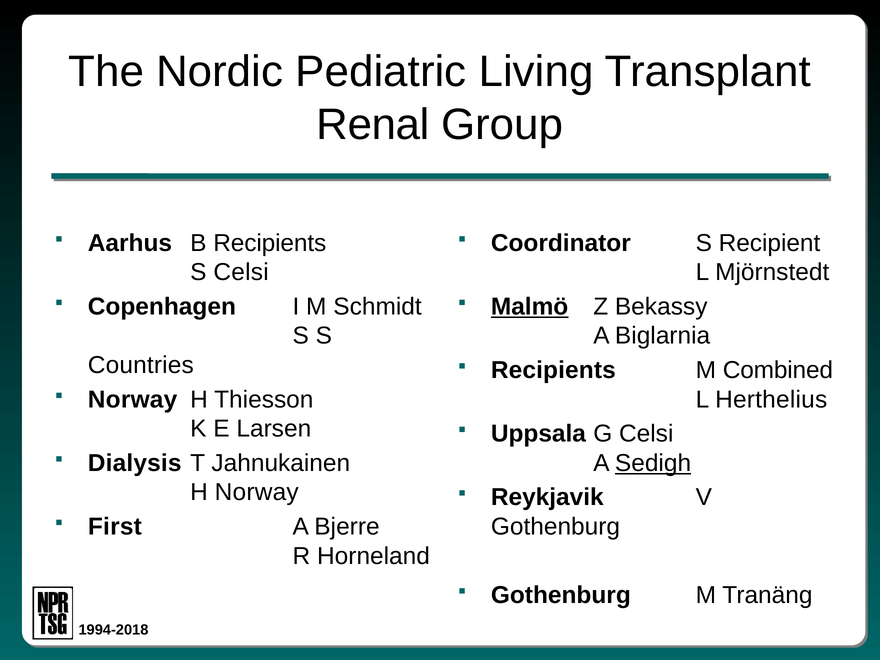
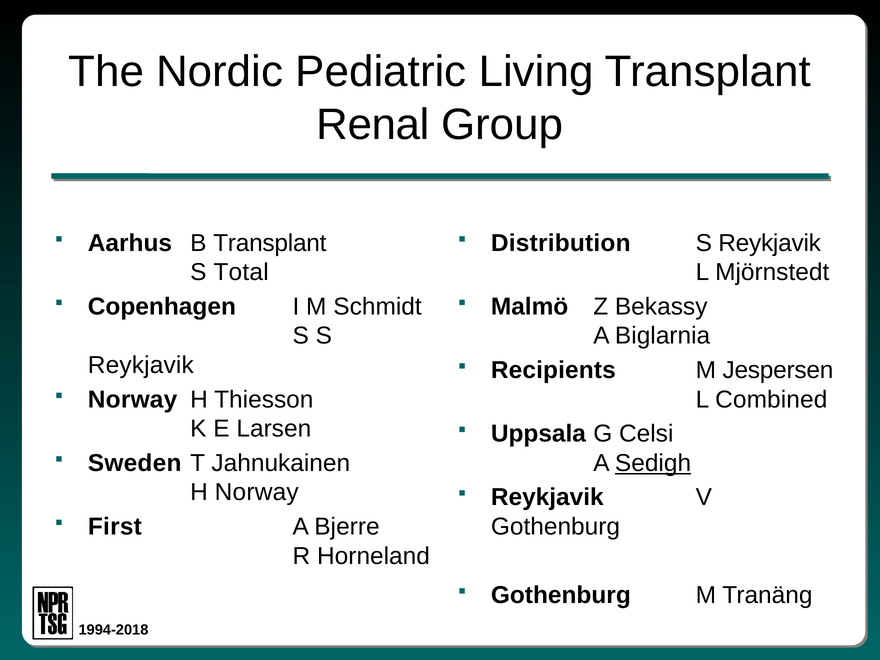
B Recipients: Recipients -> Transplant
Coordinator: Coordinator -> Distribution
Recipient at (769, 243): Recipient -> Reykjavik
S Celsi: Celsi -> Total
Malmö underline: present -> none
Countries at (141, 365): Countries -> Reykjavik
Combined: Combined -> Jespersen
Herthelius: Herthelius -> Combined
Dialysis: Dialysis -> Sweden
